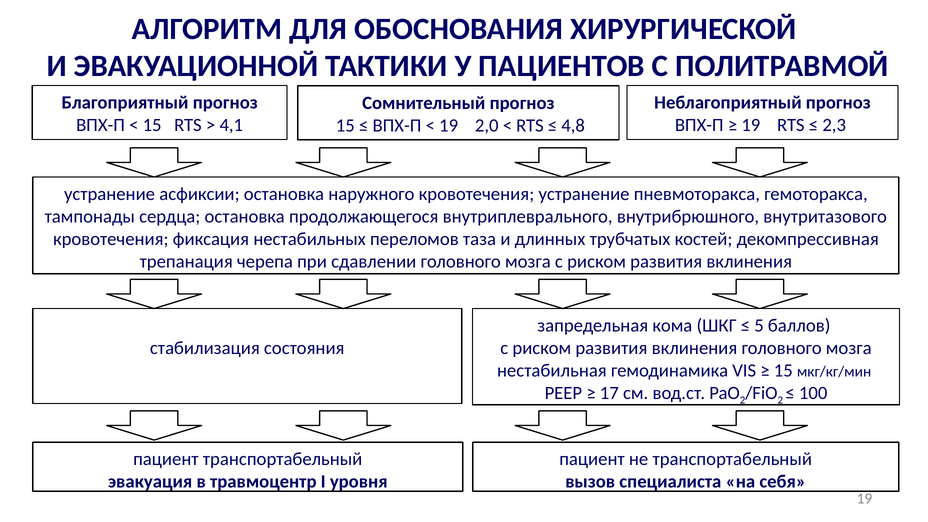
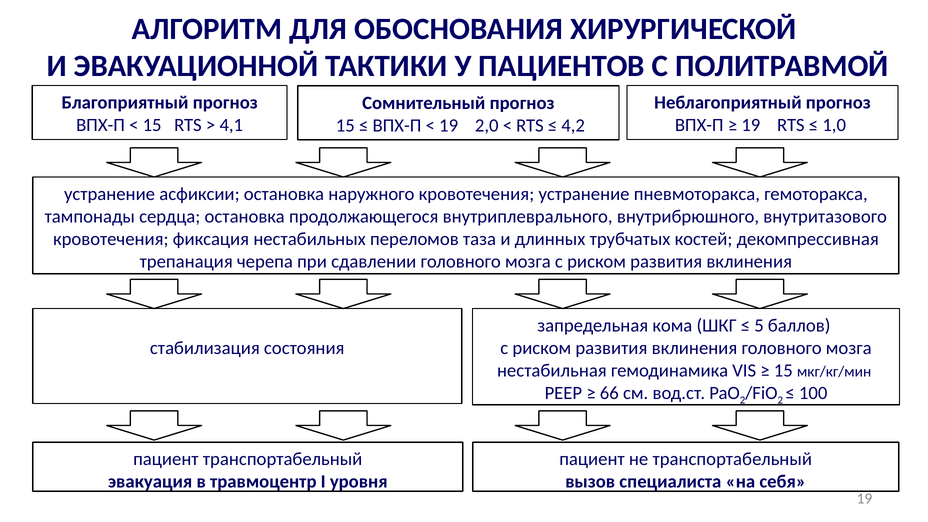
2,3: 2,3 -> 1,0
4,8: 4,8 -> 4,2
17: 17 -> 66
